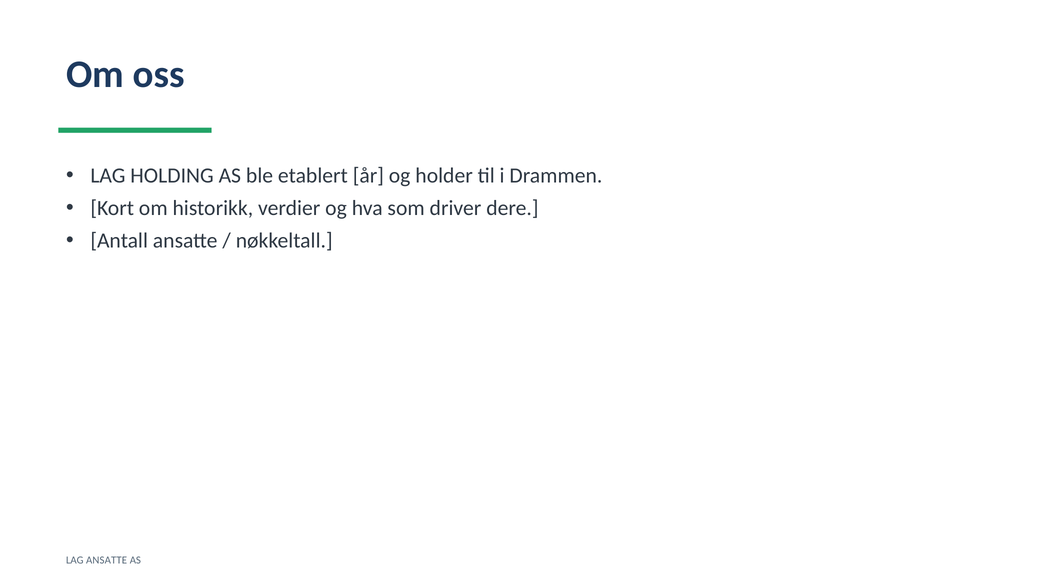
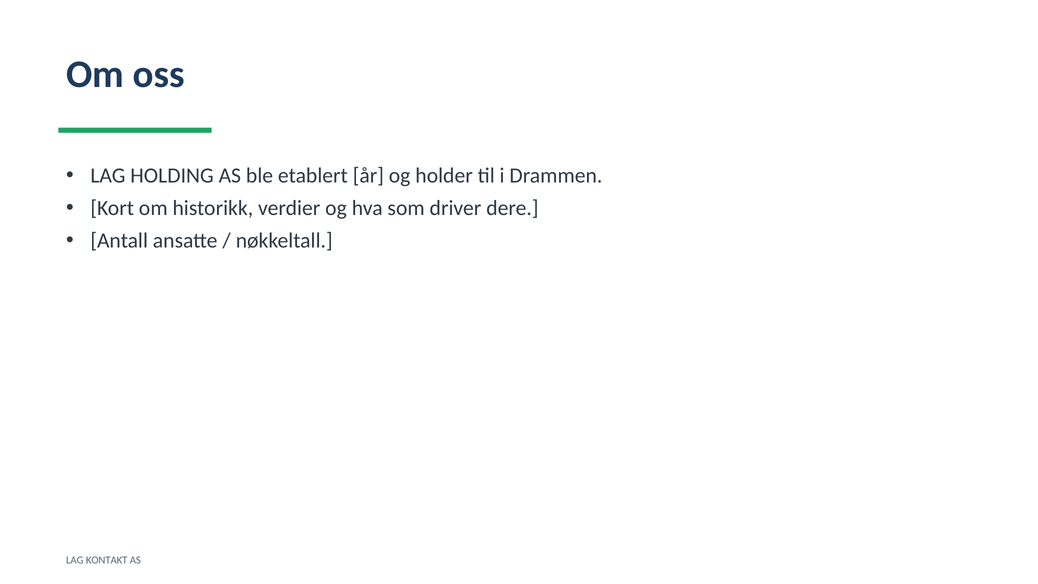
LAG ANSATTE: ANSATTE -> KONTAKT
